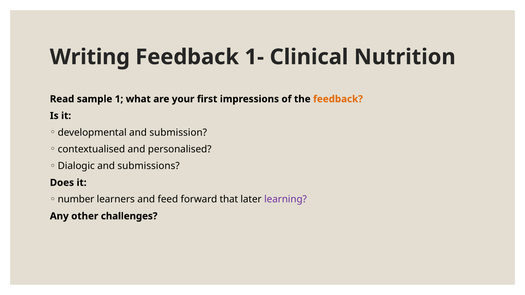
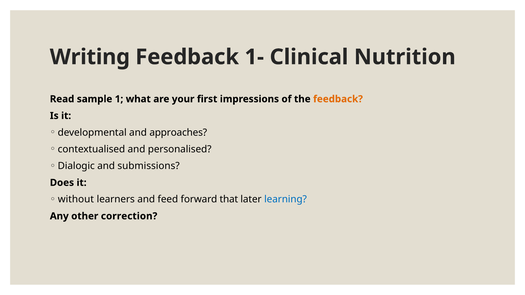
submission: submission -> approaches
number: number -> without
learning colour: purple -> blue
challenges: challenges -> correction
